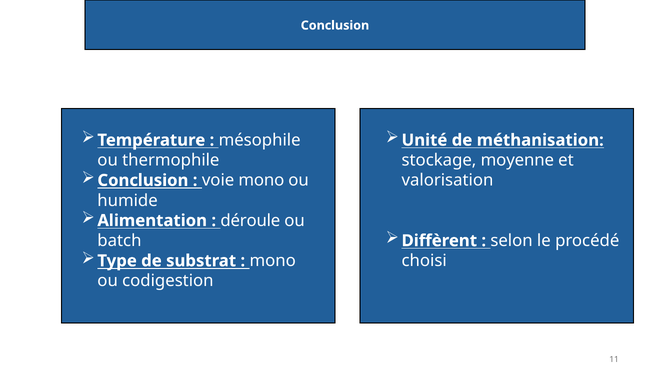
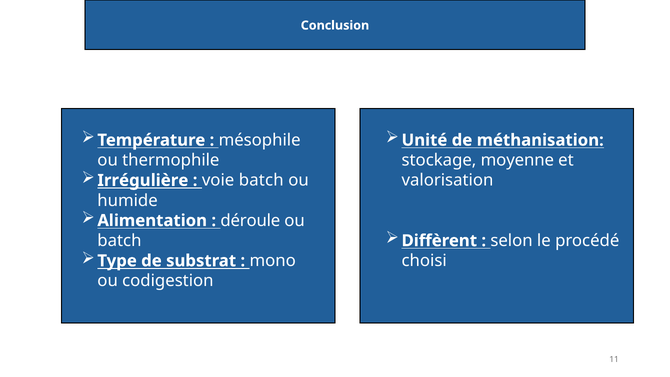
Conclusion at (143, 180): Conclusion -> Irrégulière
voie mono: mono -> batch
